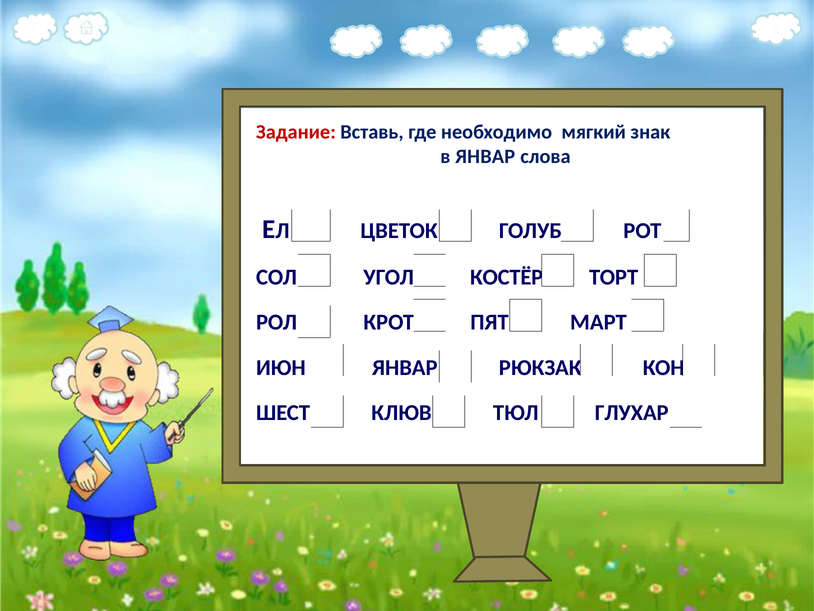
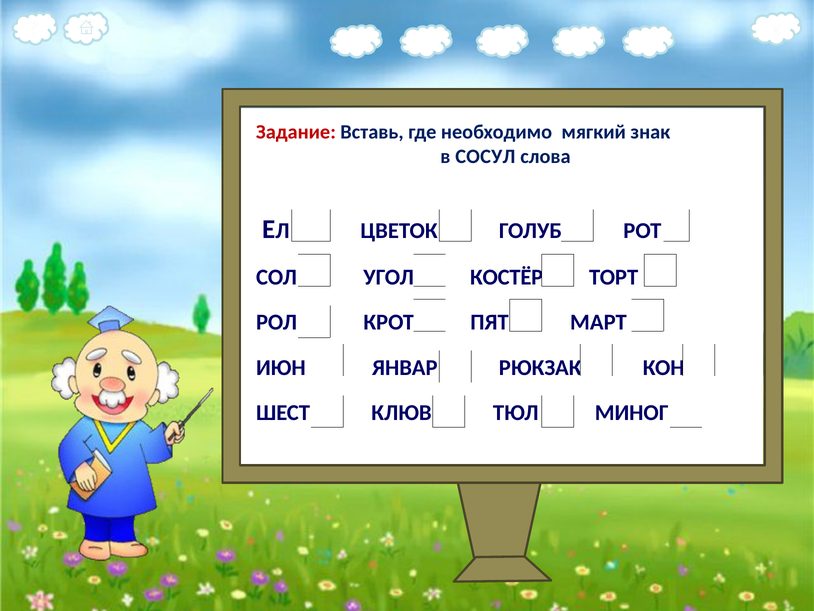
в ЯНВАР: ЯНВАР -> СОСУЛ
ГЛУХАР: ГЛУХАР -> МИНОГ
